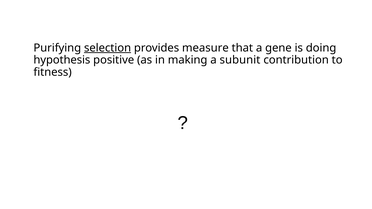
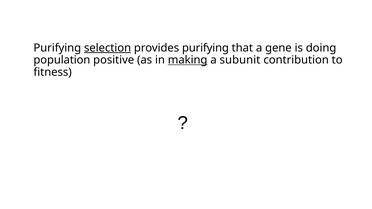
provides measure: measure -> purifying
hypothesis: hypothesis -> population
making underline: none -> present
